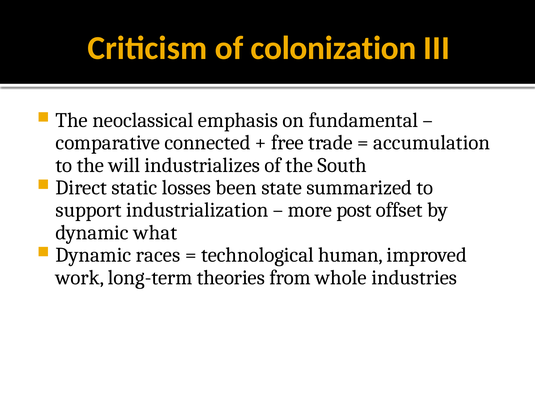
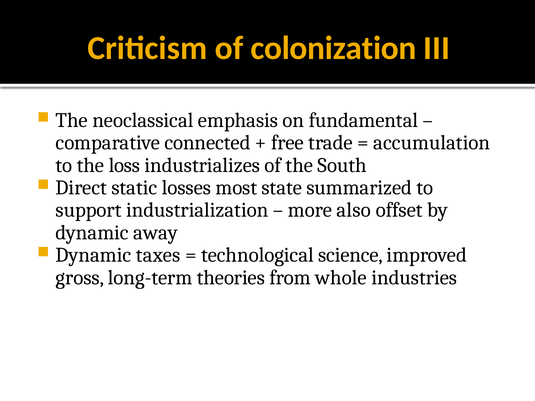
will: will -> loss
been: been -> most
post: post -> also
what: what -> away
races: races -> taxes
human: human -> science
work: work -> gross
